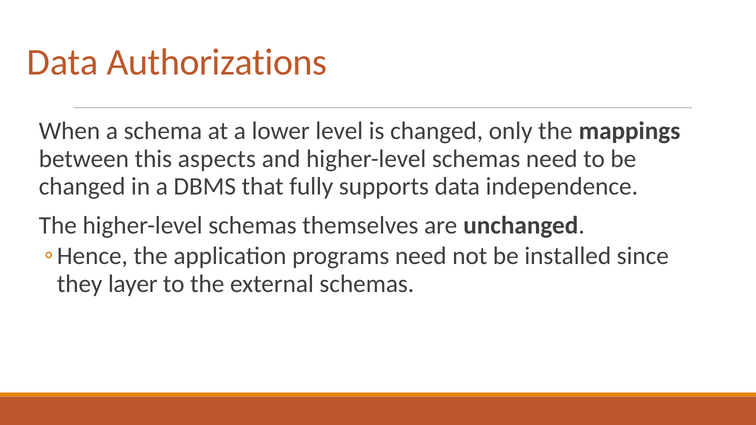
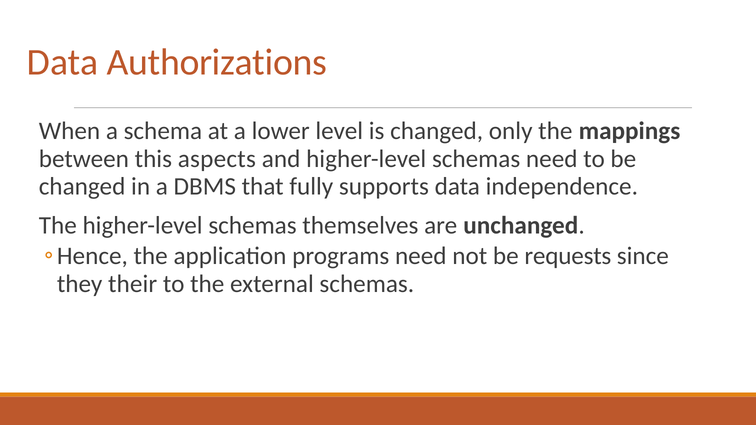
installed: installed -> requests
layer: layer -> their
